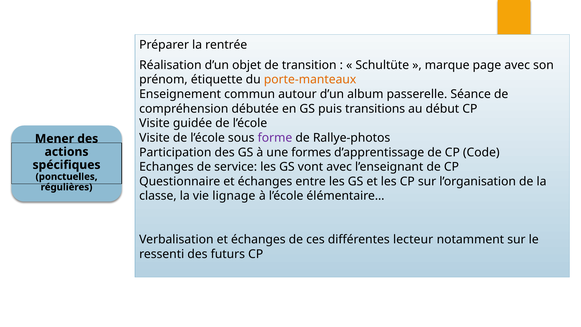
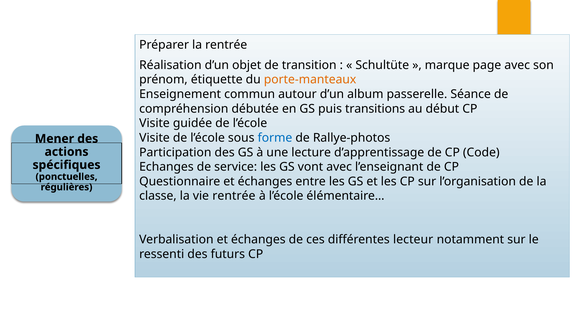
forme colour: purple -> blue
formes: formes -> lecture
vie lignage: lignage -> rentrée
